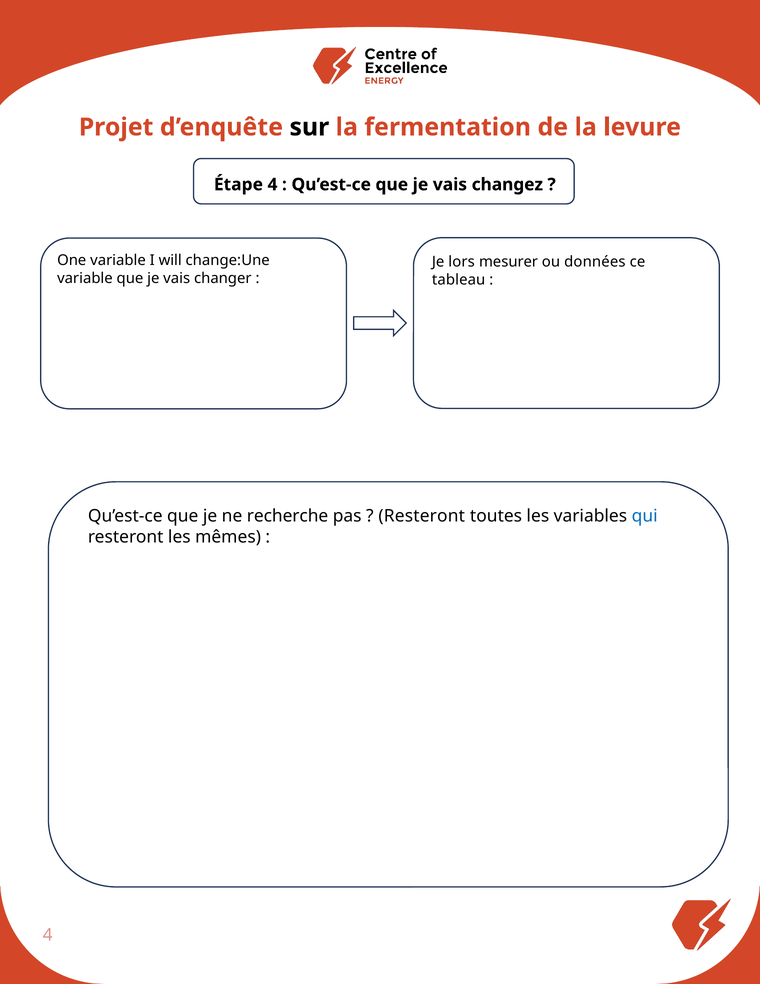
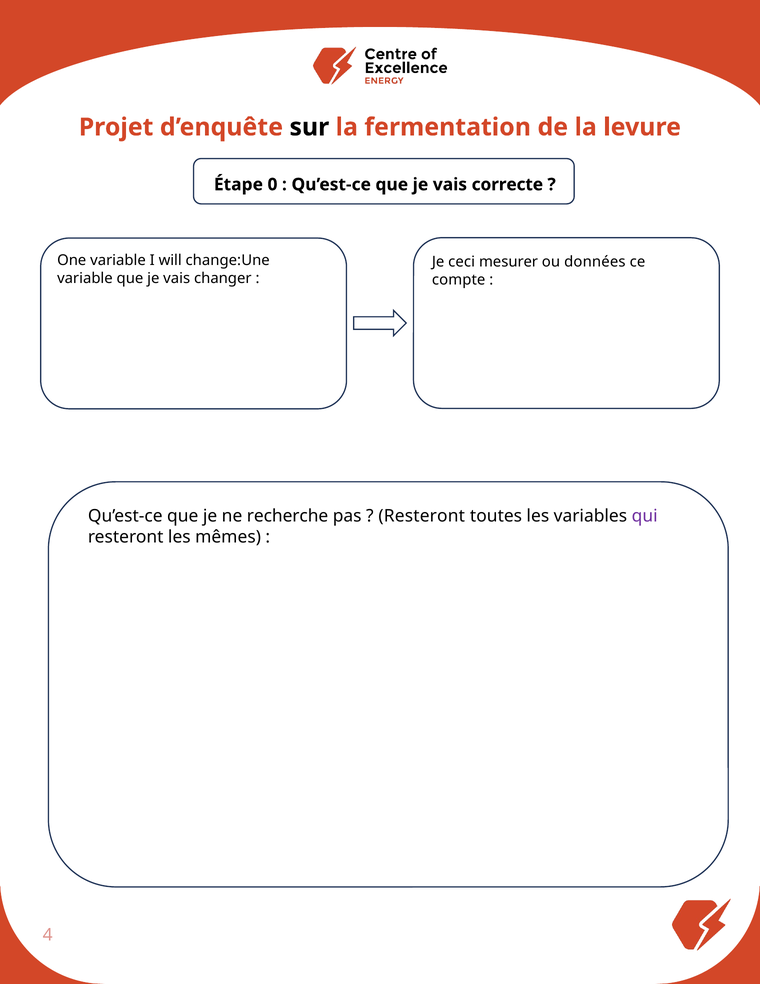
Étape 4: 4 -> 0
changez: changez -> correcte
lors: lors -> ceci
tableau: tableau -> compte
qui colour: blue -> purple
